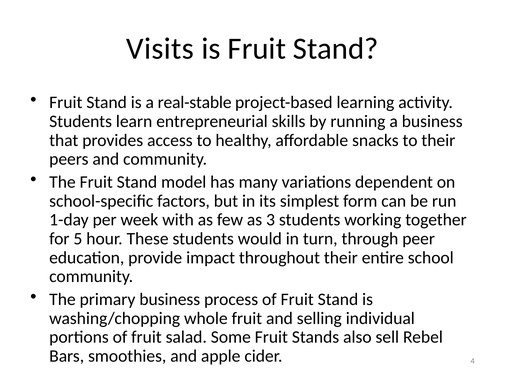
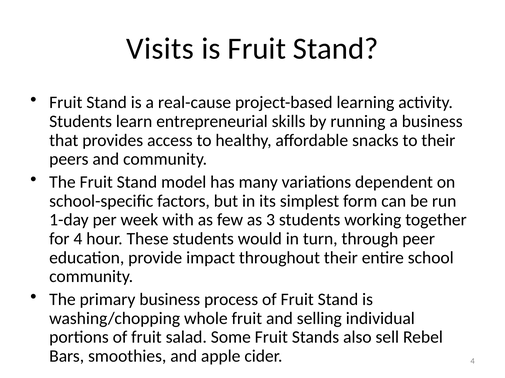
real-stable: real-stable -> real-cause
for 5: 5 -> 4
